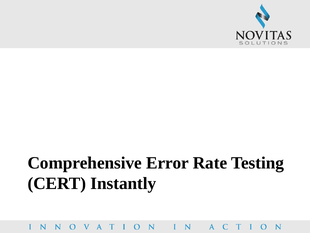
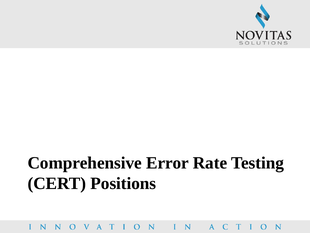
Instantly: Instantly -> Positions
